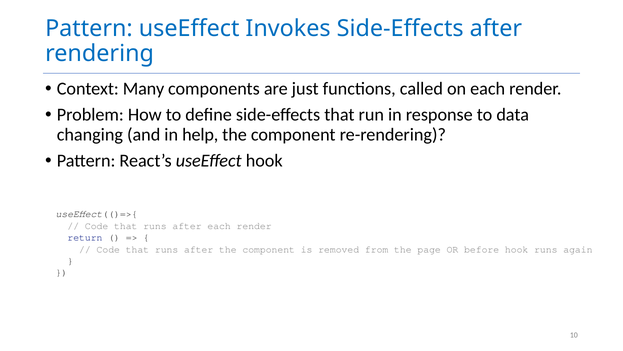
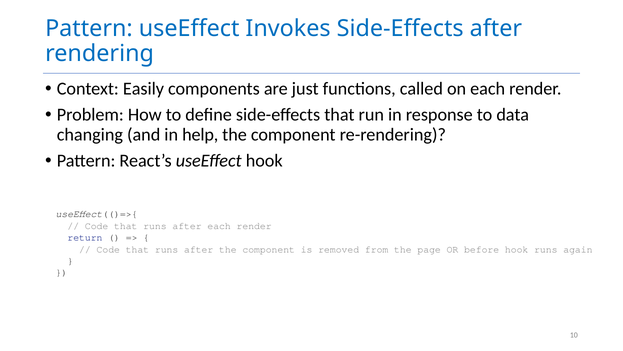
Many: Many -> Easily
